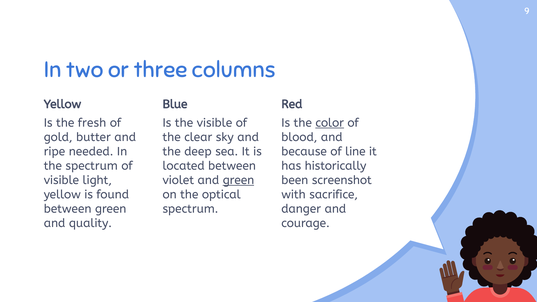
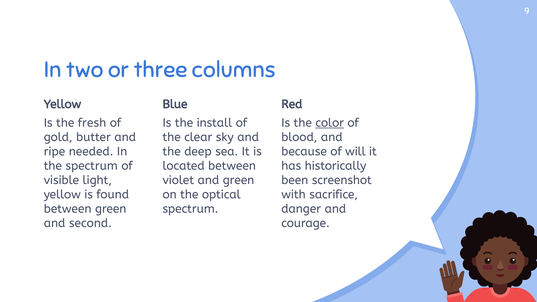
the visible: visible -> install
line: line -> will
green at (239, 180) underline: present -> none
quality: quality -> second
